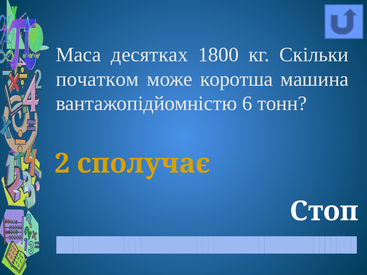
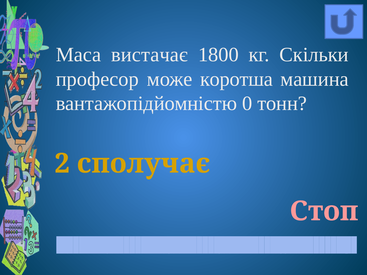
десятках: десятках -> вистачає
початком: початком -> професор
6: 6 -> 0
Стоп colour: white -> pink
